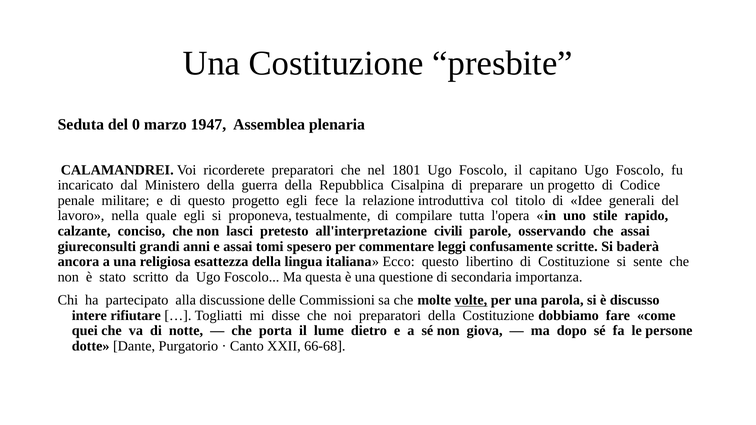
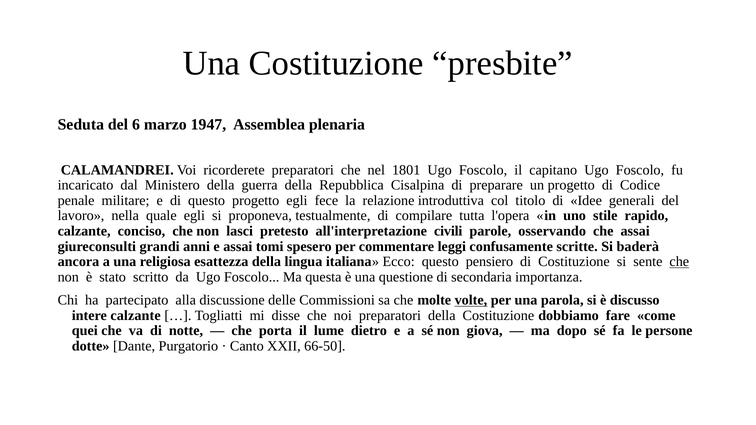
0: 0 -> 6
libertino: libertino -> pensiero
che at (679, 262) underline: none -> present
intere rifiutare: rifiutare -> calzante
66-68: 66-68 -> 66-50
